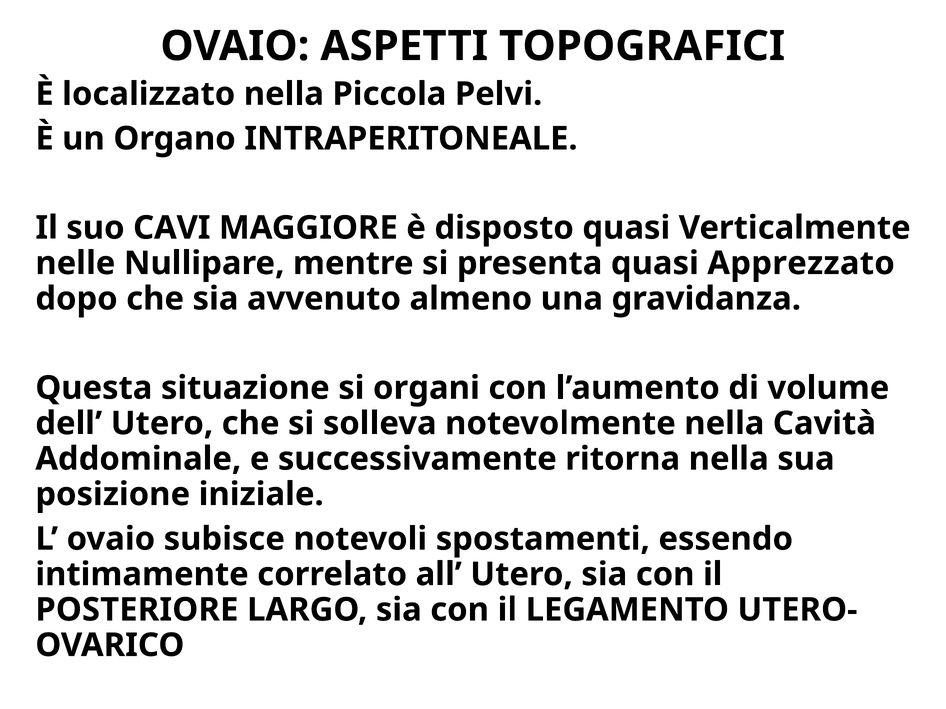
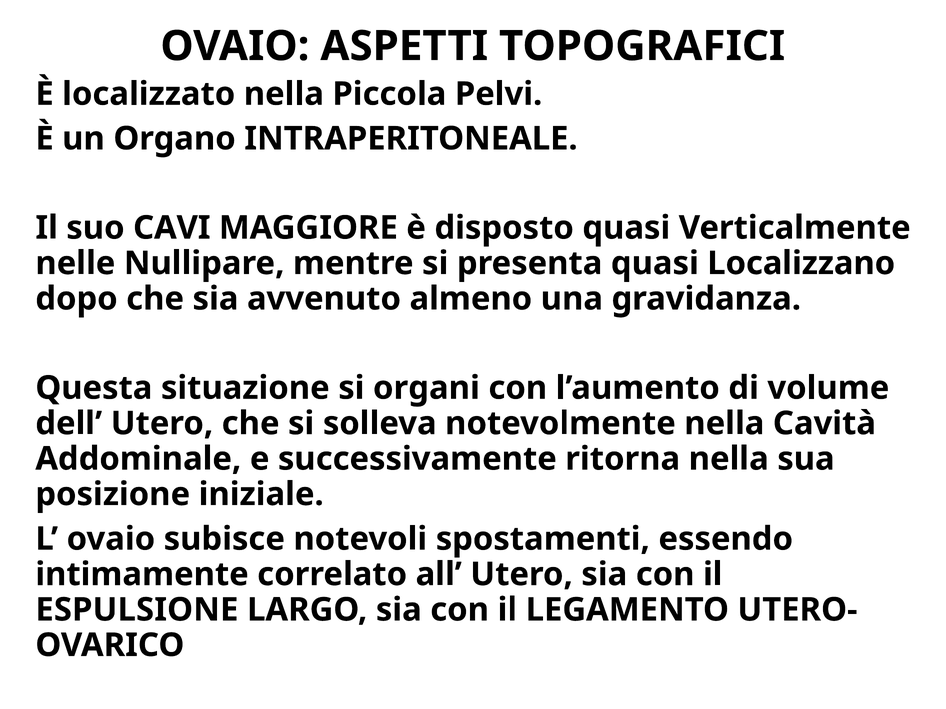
Apprezzato: Apprezzato -> Localizzano
POSTERIORE: POSTERIORE -> ESPULSIONE
